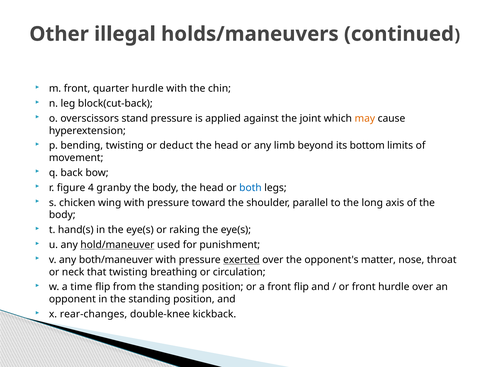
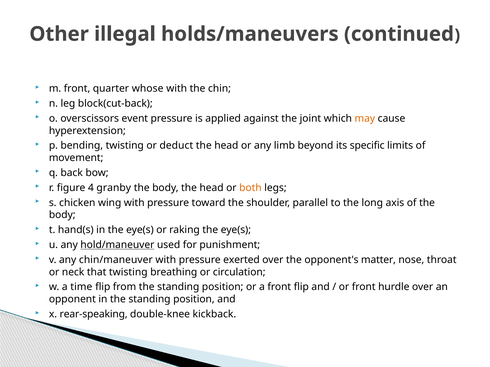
quarter hurdle: hurdle -> whose
stand: stand -> event
bottom: bottom -> specific
both colour: blue -> orange
both/maneuver: both/maneuver -> chin/maneuver
exerted underline: present -> none
rear-changes: rear-changes -> rear-speaking
